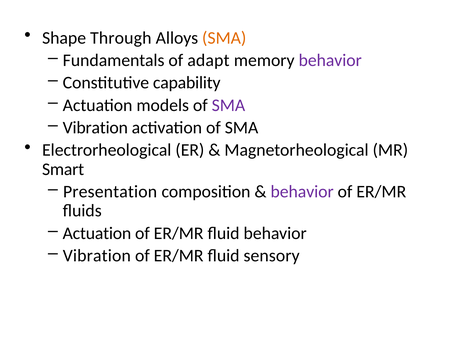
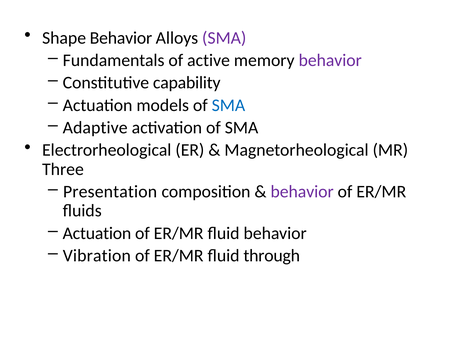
Shape Through: Through -> Behavior
SMA at (224, 38) colour: orange -> purple
adapt: adapt -> active
SMA at (228, 105) colour: purple -> blue
Vibration at (95, 128): Vibration -> Adaptive
Smart: Smart -> Three
sensory: sensory -> through
